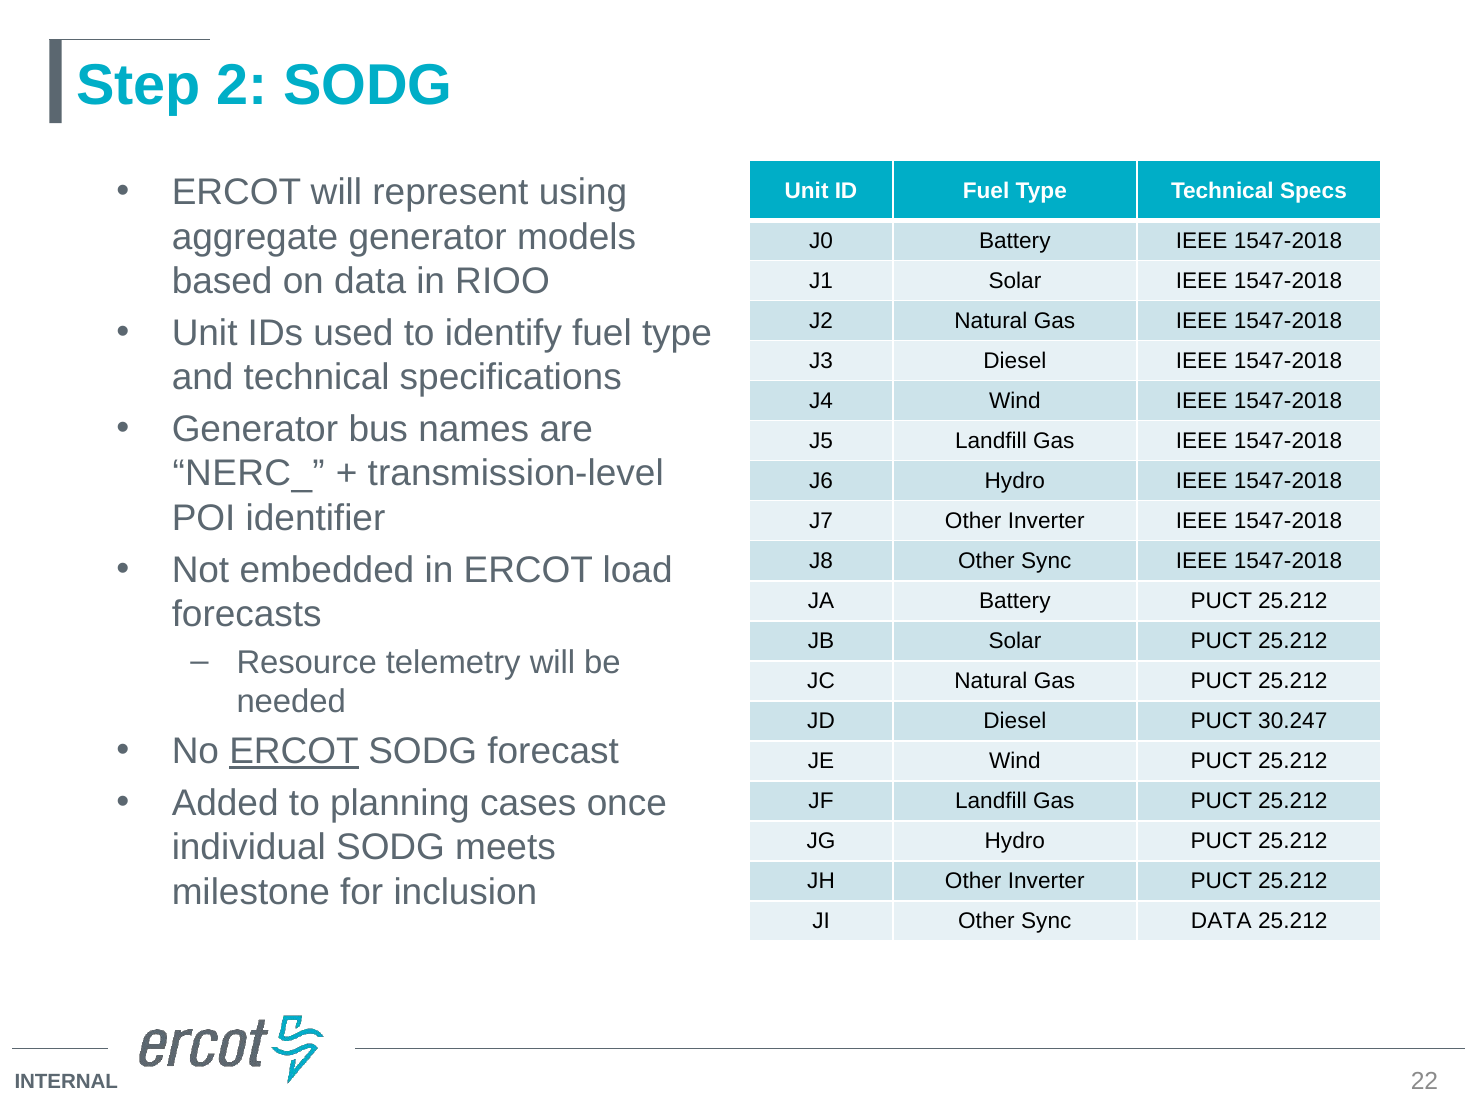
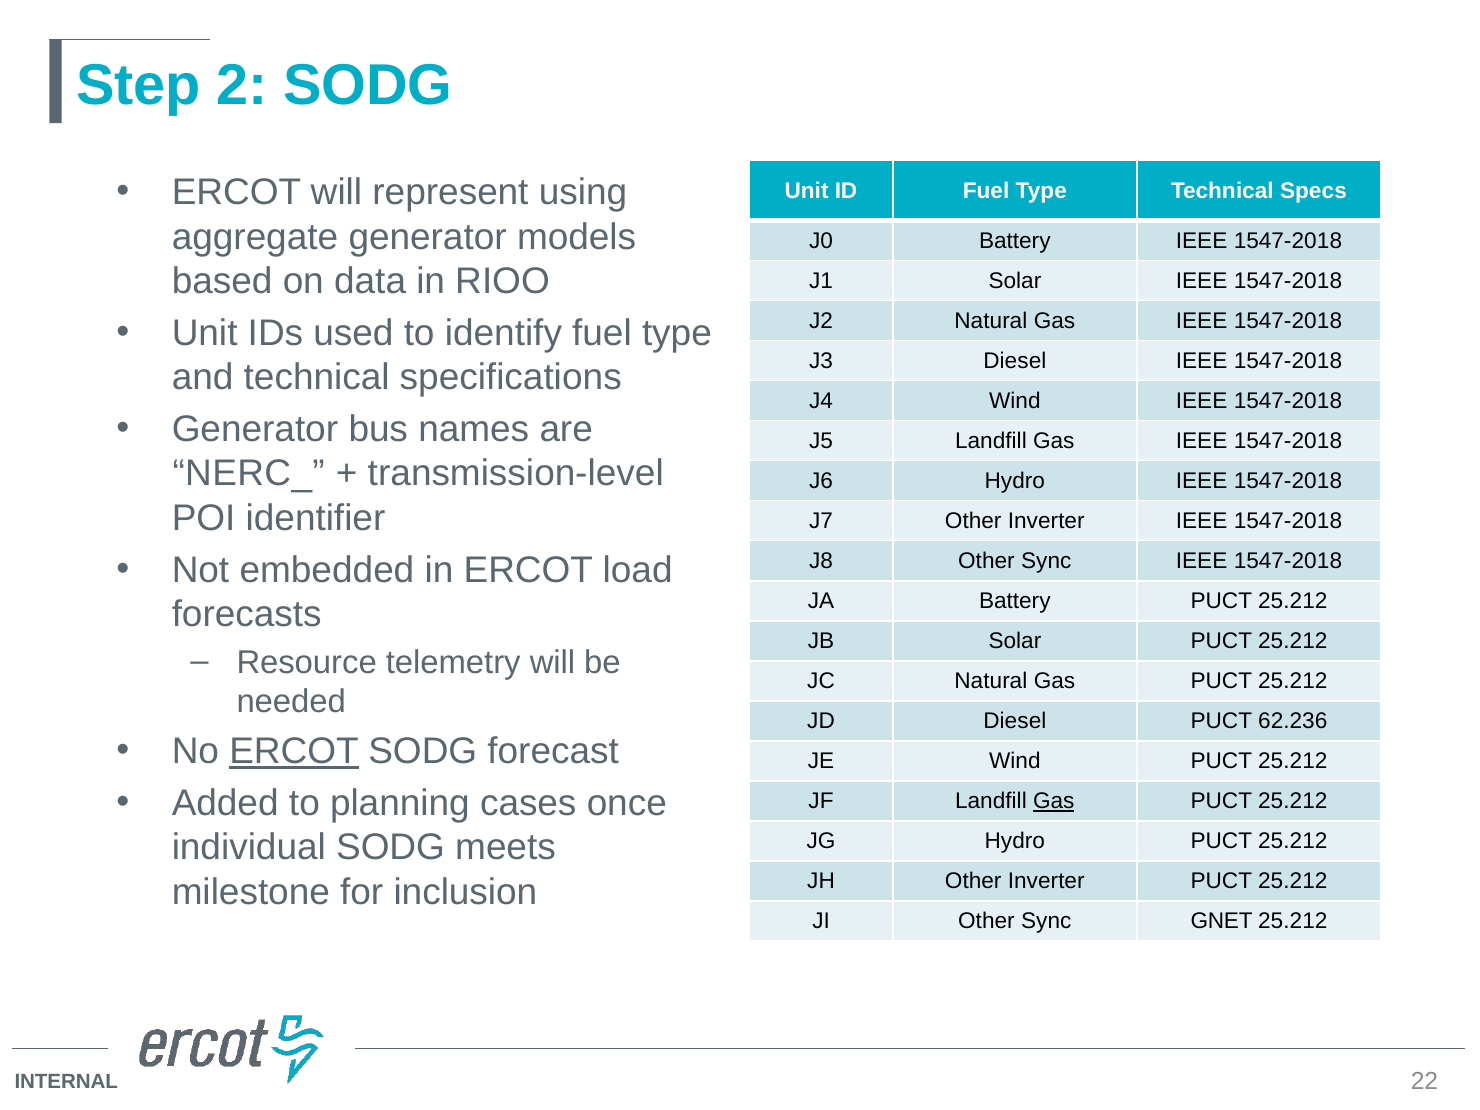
30.247: 30.247 -> 62.236
Gas at (1054, 801) underline: none -> present
Sync DATA: DATA -> GNET
